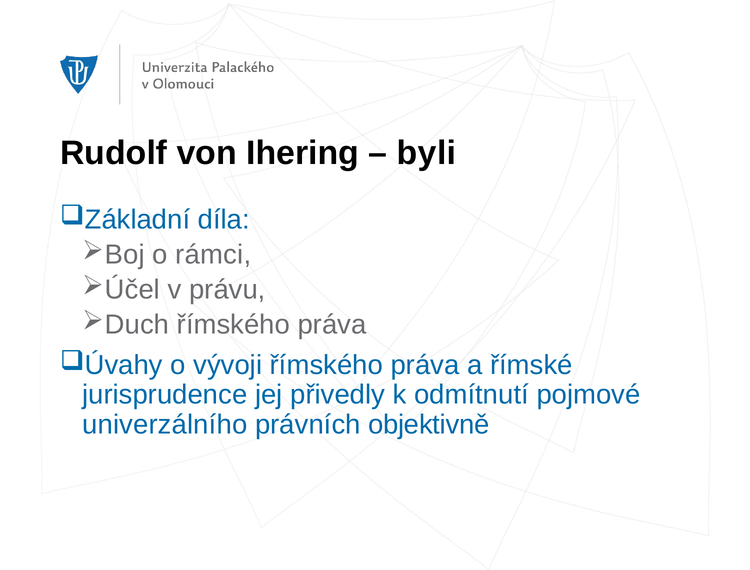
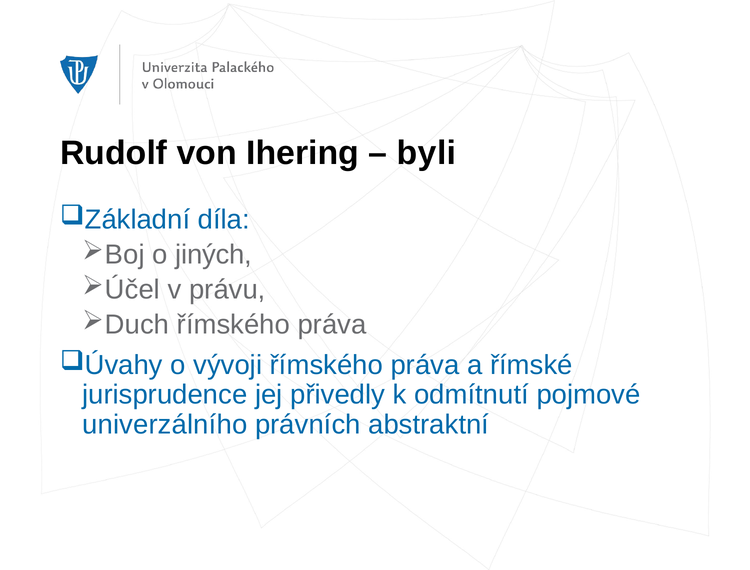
rámci: rámci -> jiných
objektivně: objektivně -> abstraktní
